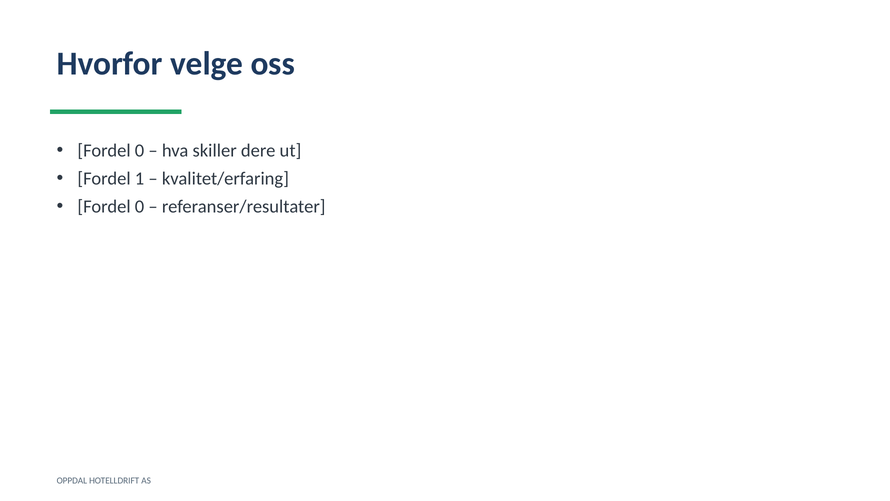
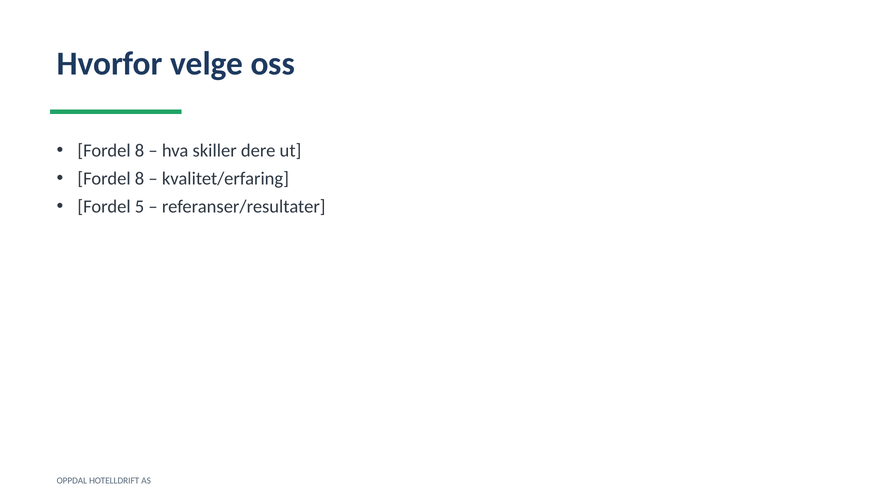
0 at (140, 151): 0 -> 8
1 at (140, 179): 1 -> 8
0 at (140, 206): 0 -> 5
